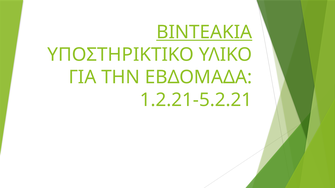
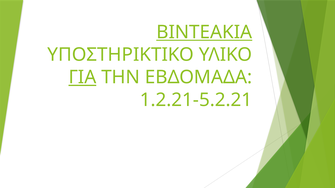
ΓΙΑ underline: none -> present
